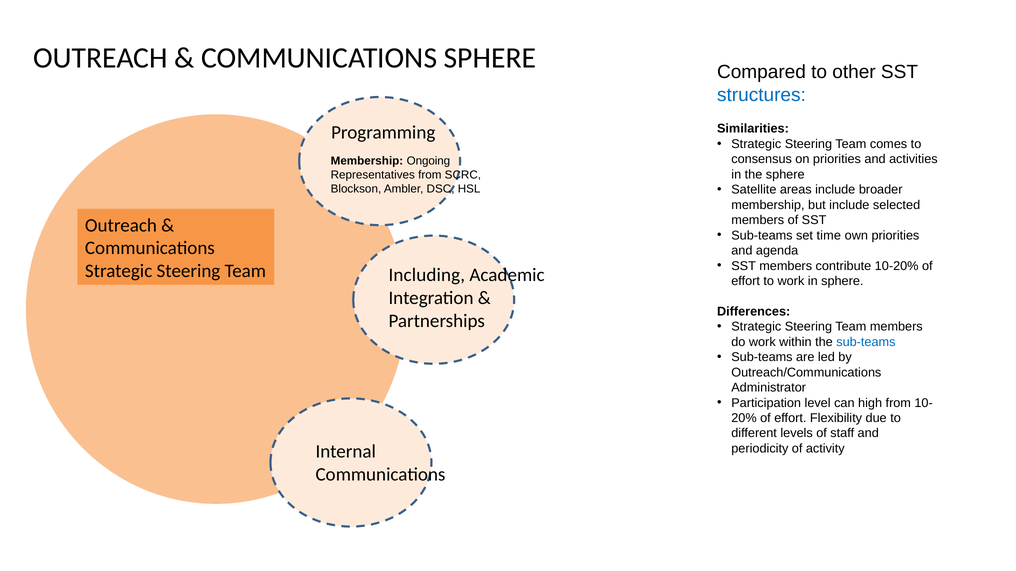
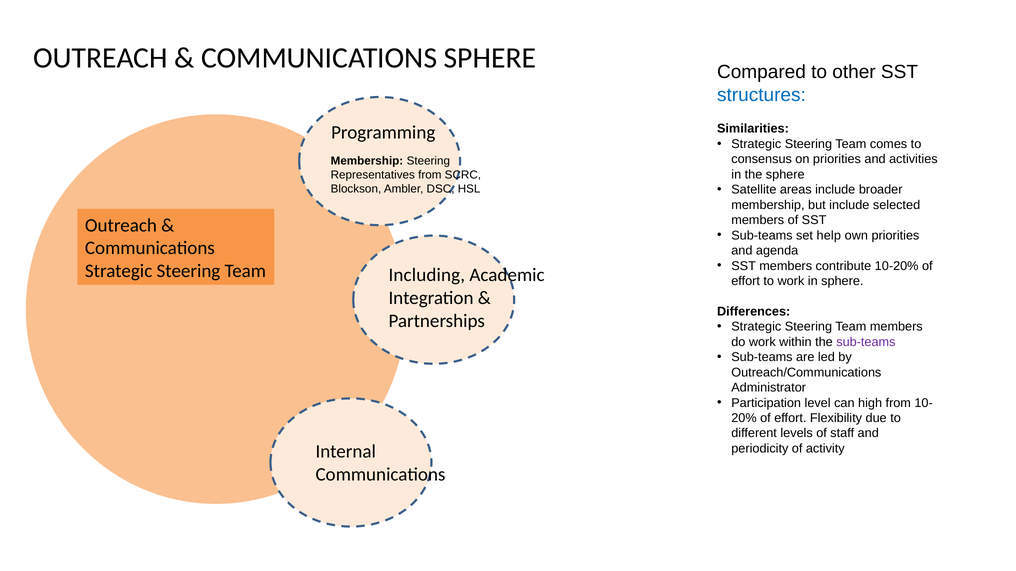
Membership Ongoing: Ongoing -> Steering
time: time -> help
sub-teams at (866, 342) colour: blue -> purple
